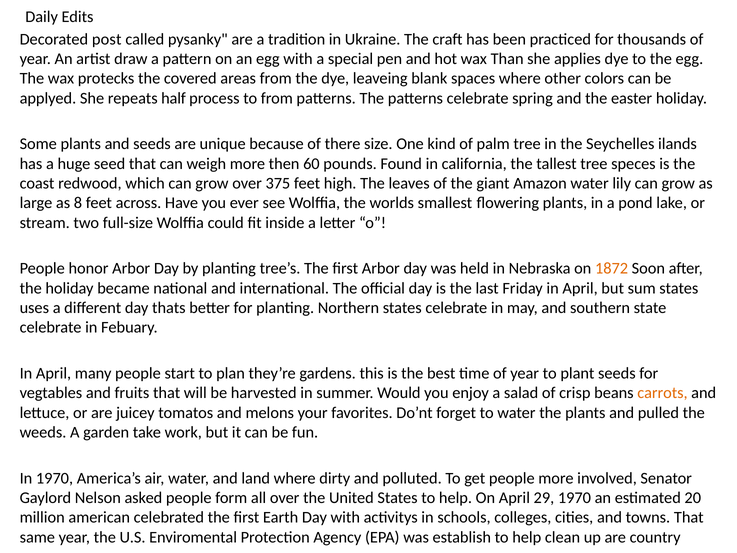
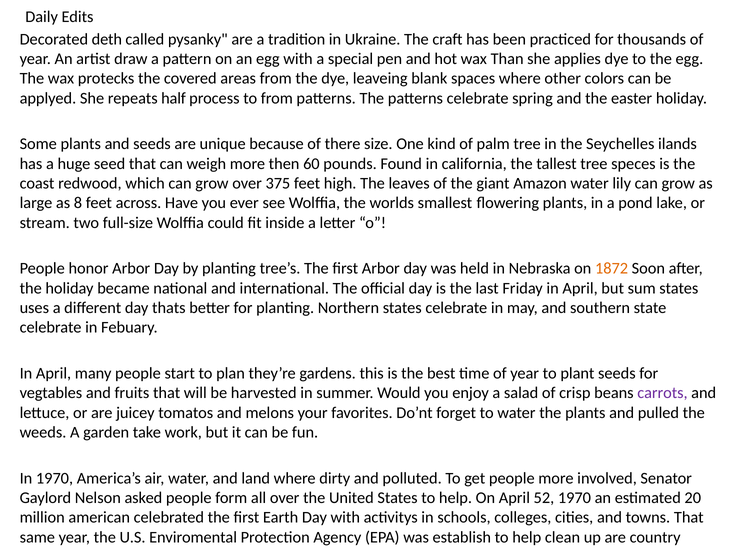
post: post -> deth
carrots colour: orange -> purple
29: 29 -> 52
